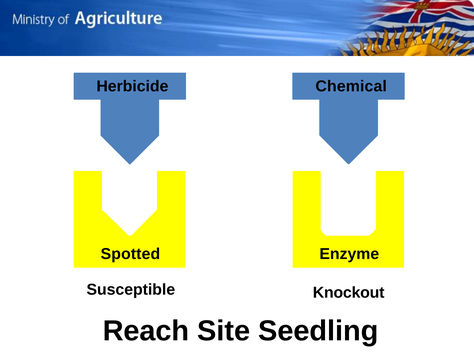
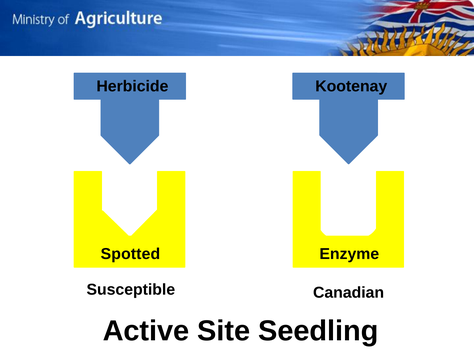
Chemical: Chemical -> Kootenay
Knockout: Knockout -> Canadian
Reach: Reach -> Active
